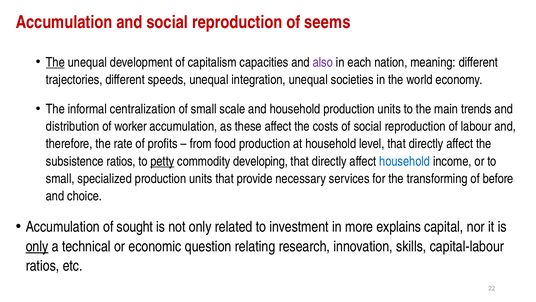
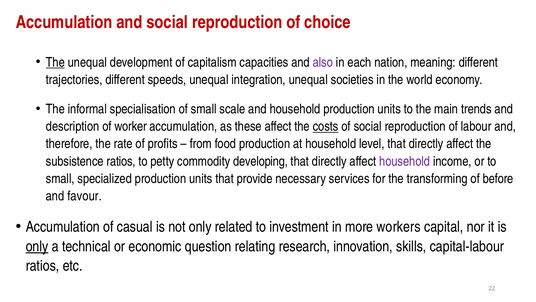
seems: seems -> choice
centralization: centralization -> specialisation
distribution: distribution -> description
costs underline: none -> present
petty underline: present -> none
household at (405, 161) colour: blue -> purple
choice: choice -> favour
sought: sought -> casual
explains: explains -> workers
